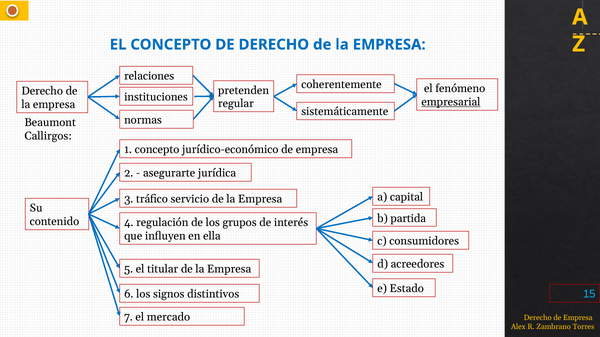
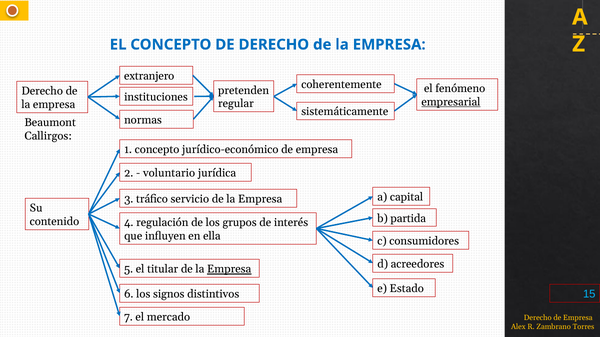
relaciones: relaciones -> extranjero
asegurarte: asegurarte -> voluntario
Empresa at (229, 270) underline: none -> present
